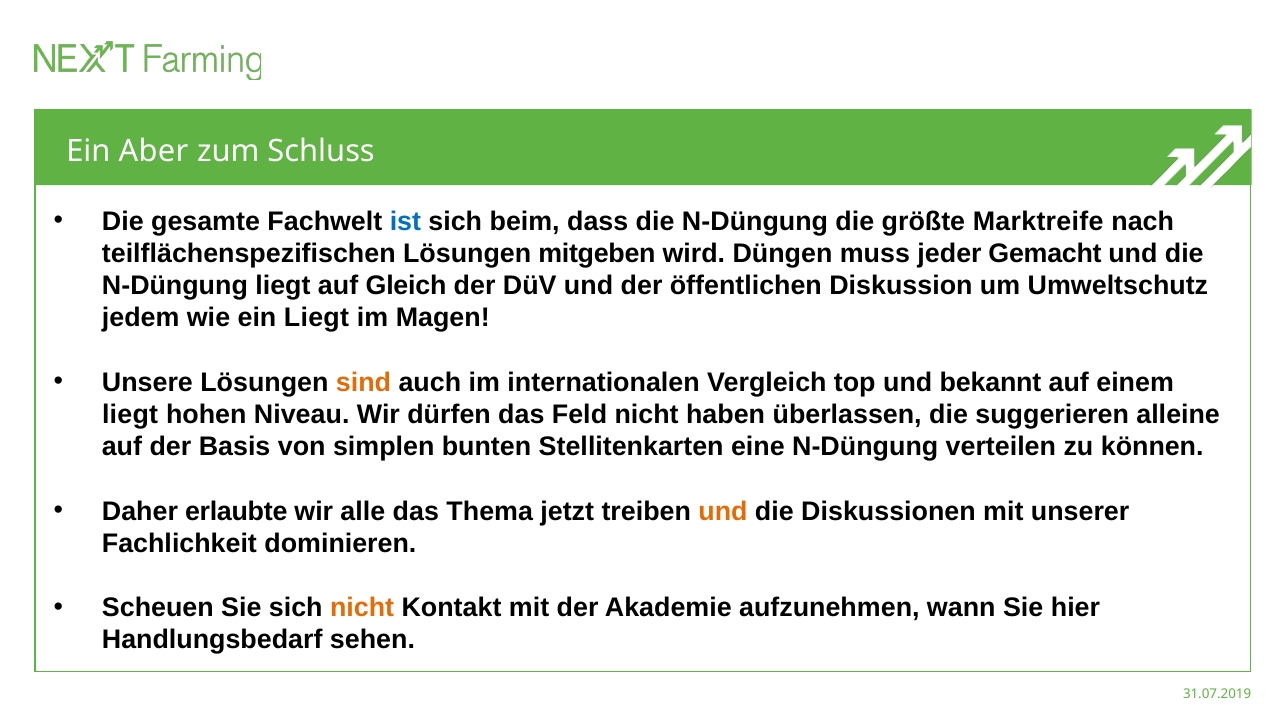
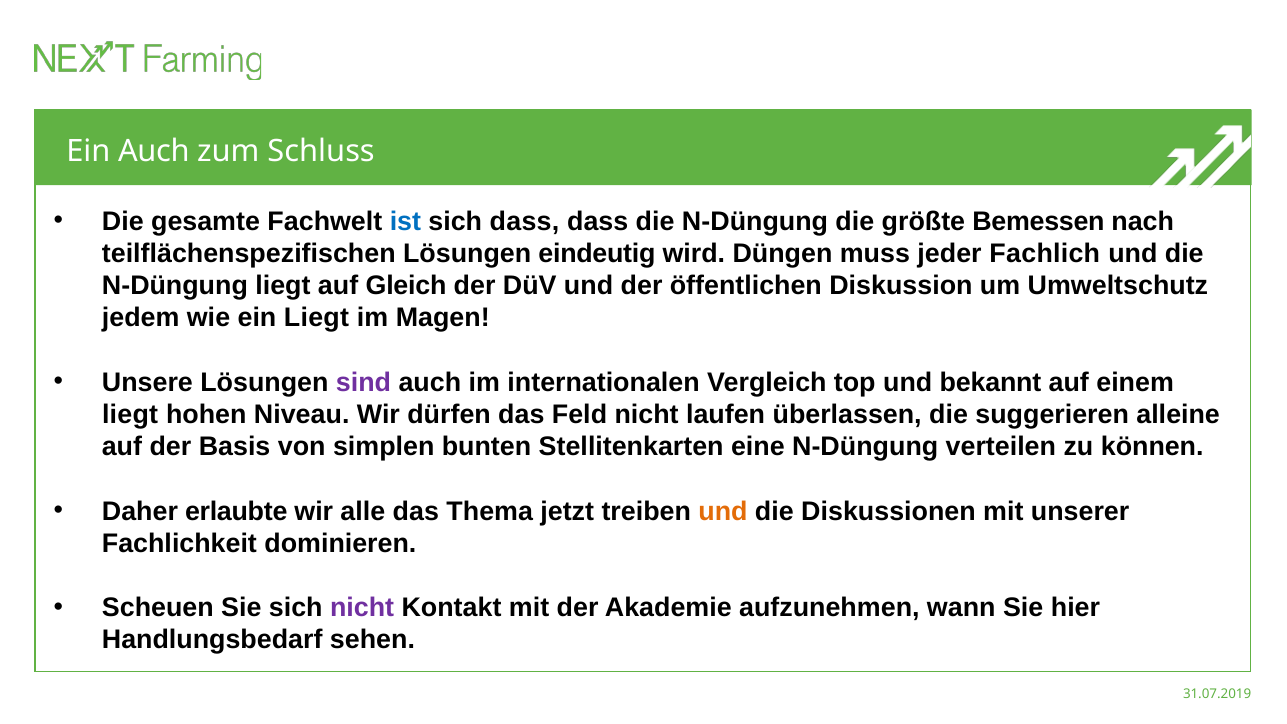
Ein Aber: Aber -> Auch
sich beim: beim -> dass
Marktreife: Marktreife -> Bemessen
mitgeben: mitgeben -> eindeutig
Gemacht: Gemacht -> Fachlich
sind colour: orange -> purple
haben: haben -> laufen
nicht at (362, 608) colour: orange -> purple
